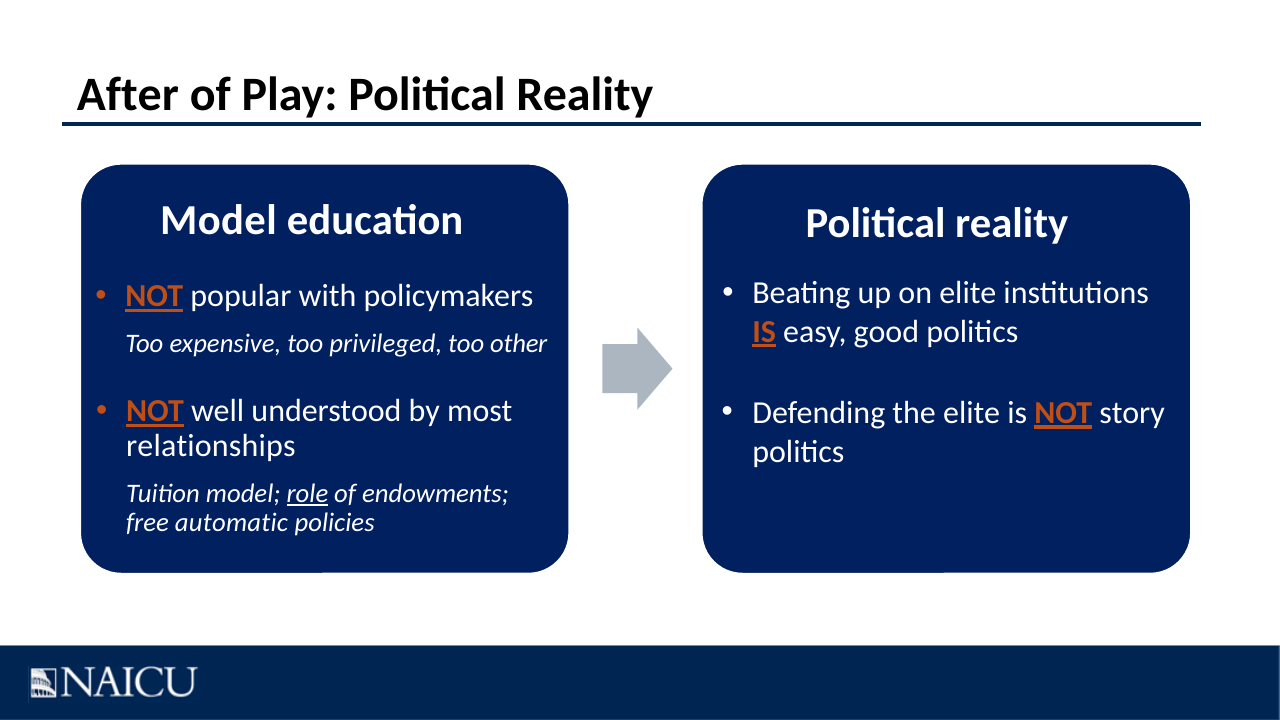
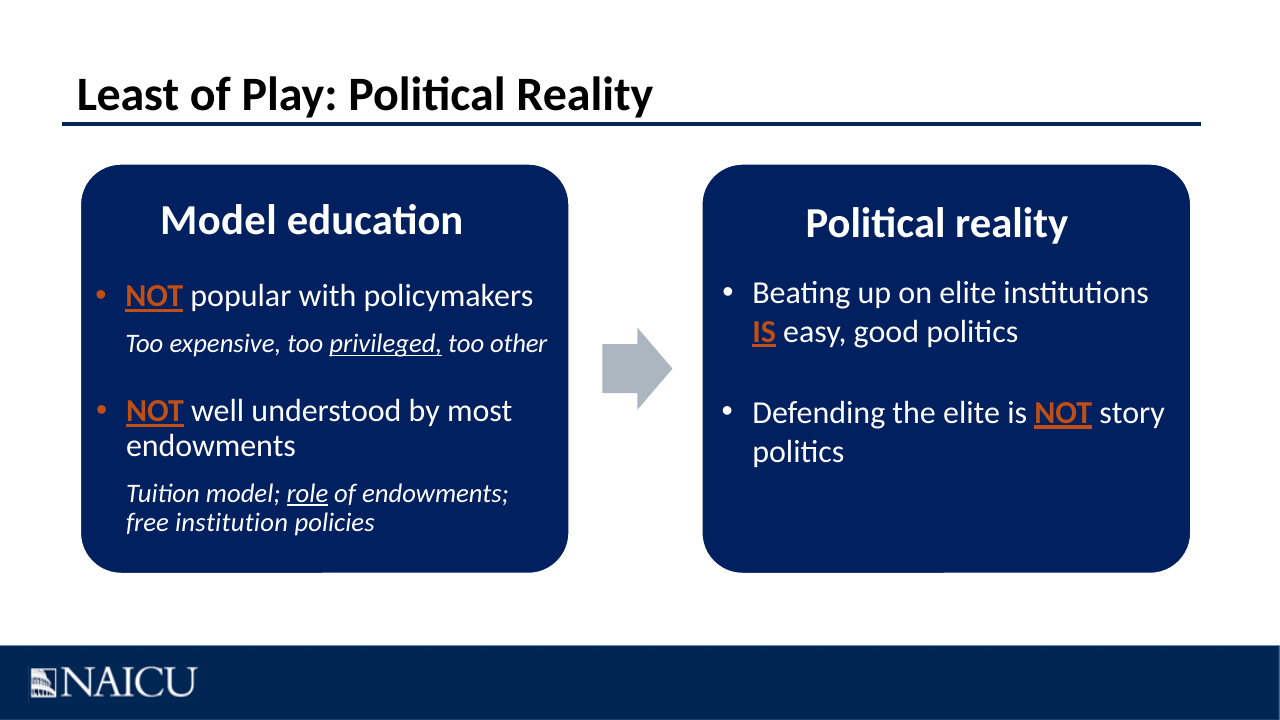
After: After -> Least
privileged underline: none -> present
relationships at (211, 446): relationships -> endowments
automatic: automatic -> institution
